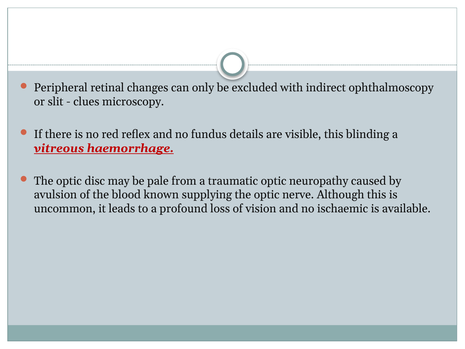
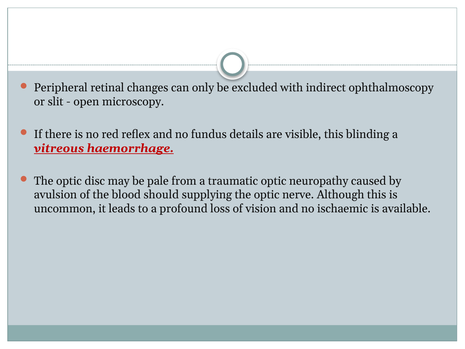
clues: clues -> open
known: known -> should
